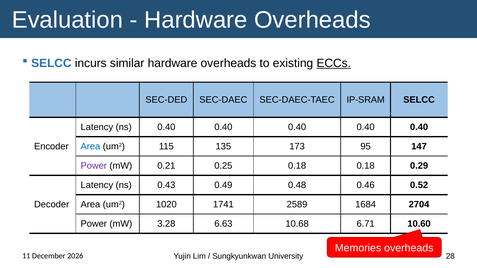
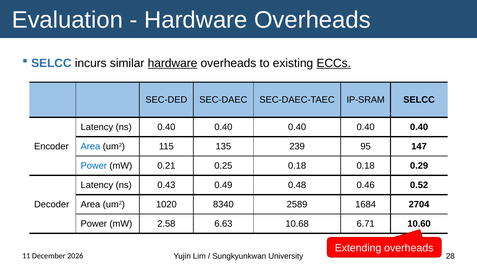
hardware at (173, 63) underline: none -> present
173: 173 -> 239
Power at (94, 166) colour: purple -> blue
1741: 1741 -> 8340
3.28: 3.28 -> 2.58
Memories: Memories -> Extending
